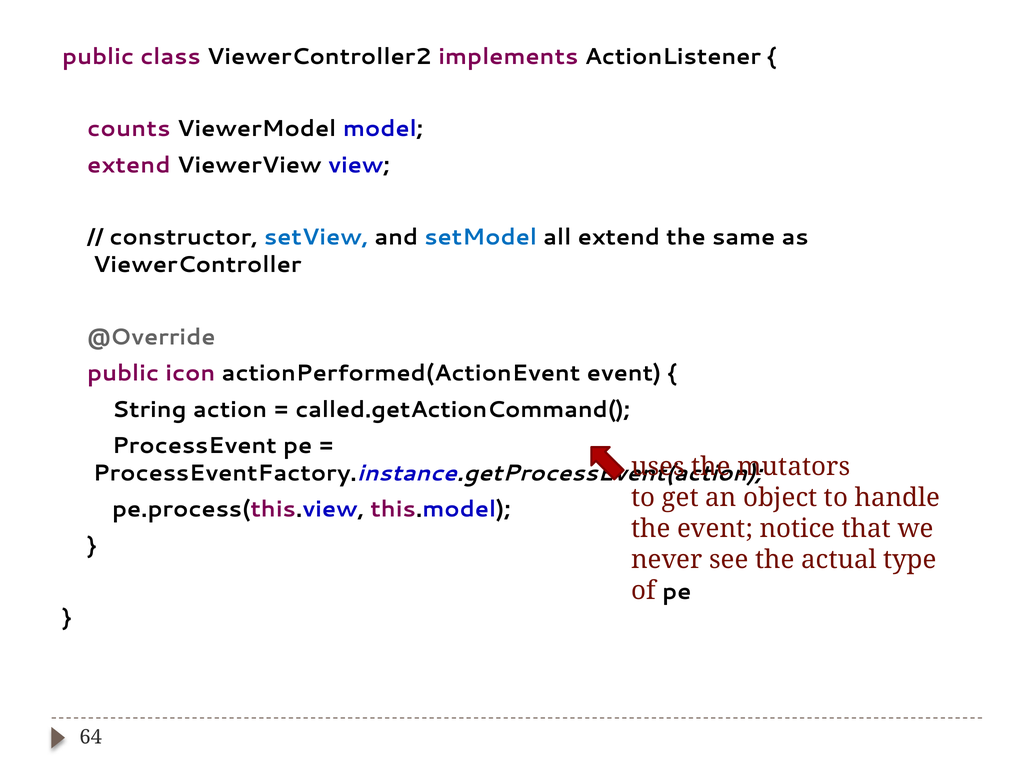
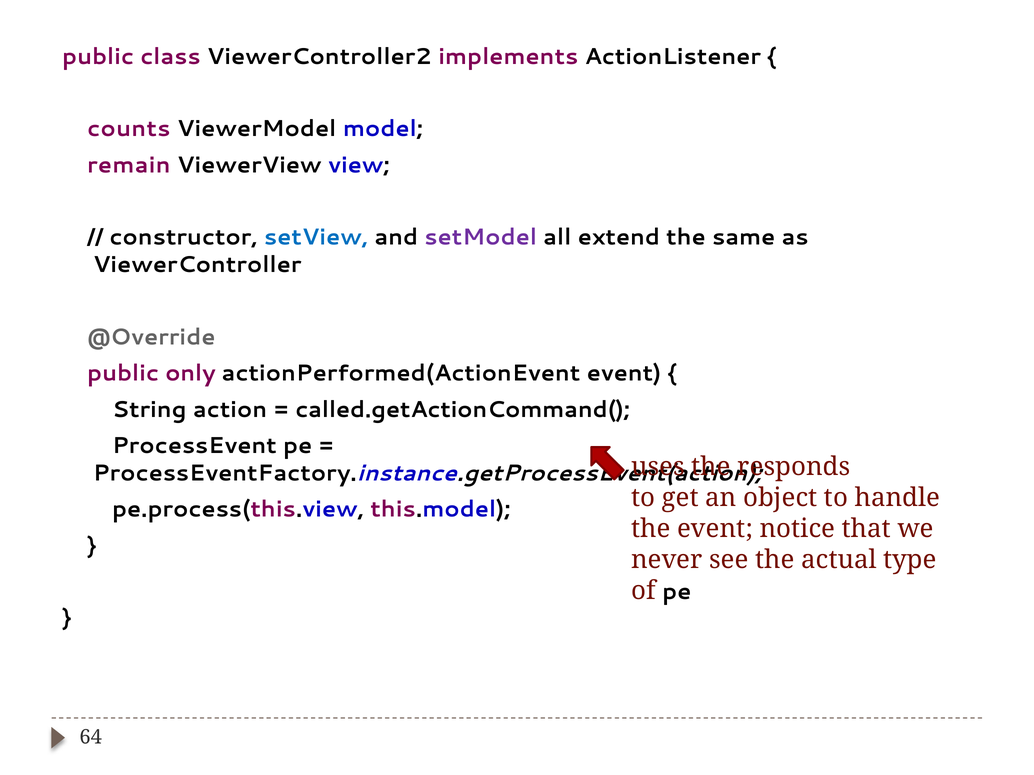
extend at (129, 165): extend -> remain
setModel colour: blue -> purple
icon: icon -> only
mutators: mutators -> responds
